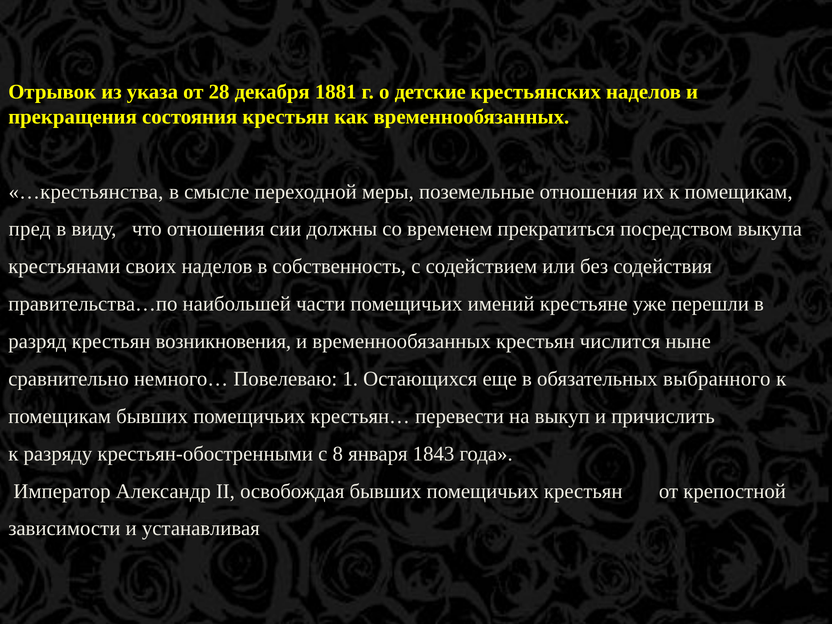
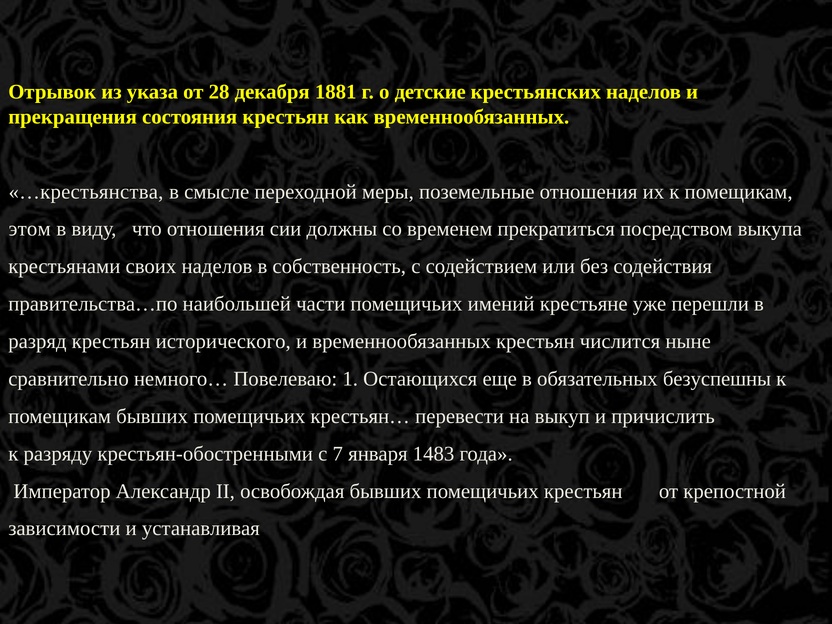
пред: пред -> этом
возникновения: возникновения -> исторического
выбранного: выбранного -> безуспешны
8: 8 -> 7
1843: 1843 -> 1483
